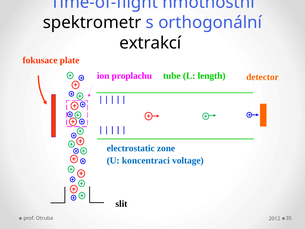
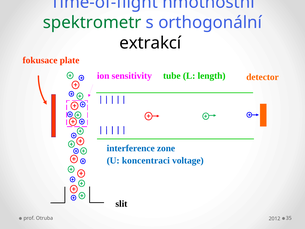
spektrometr colour: black -> green
proplachu: proplachu -> sensitivity
electrostatic: electrostatic -> interference
